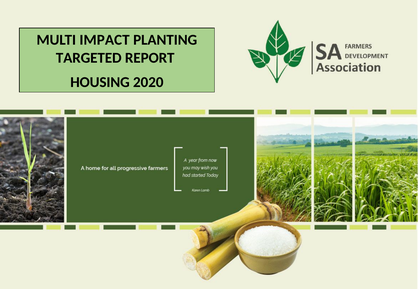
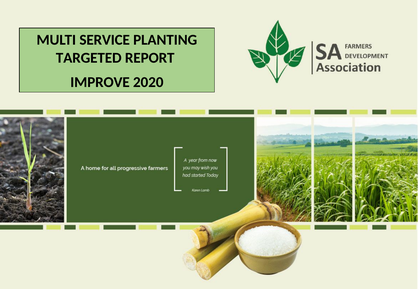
IMPACT: IMPACT -> SERVICE
HOUSING: HOUSING -> IMPROVE
